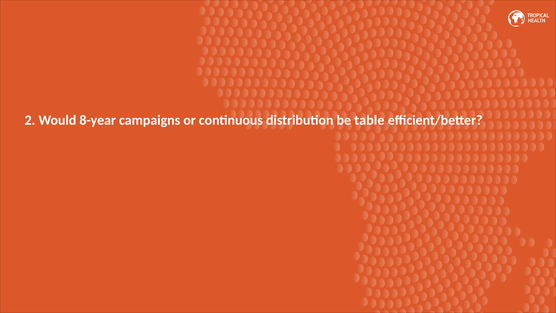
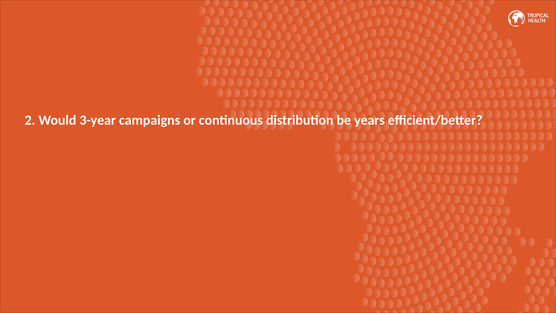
8-year: 8-year -> 3-year
table: table -> years
